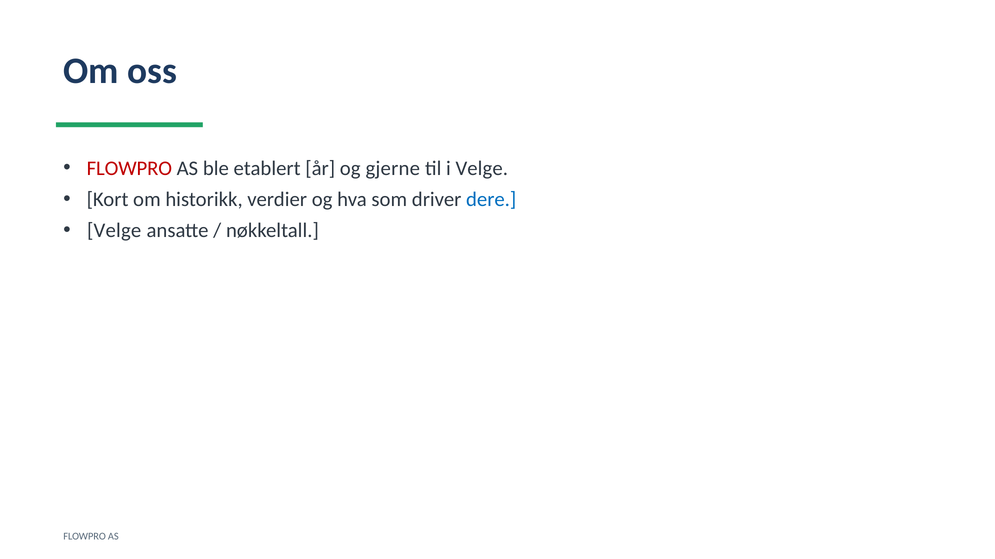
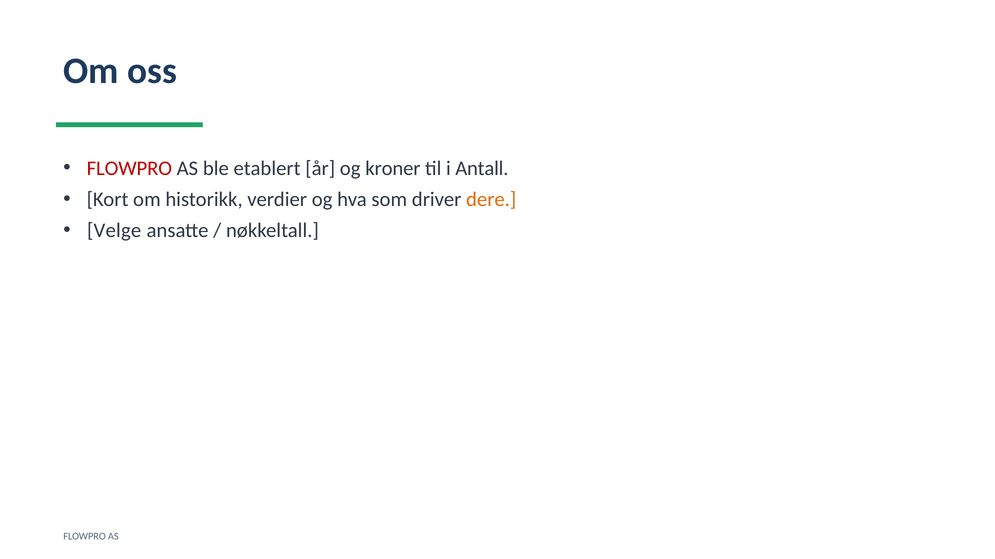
gjerne: gjerne -> kroner
i Velge: Velge -> Antall
dere colour: blue -> orange
